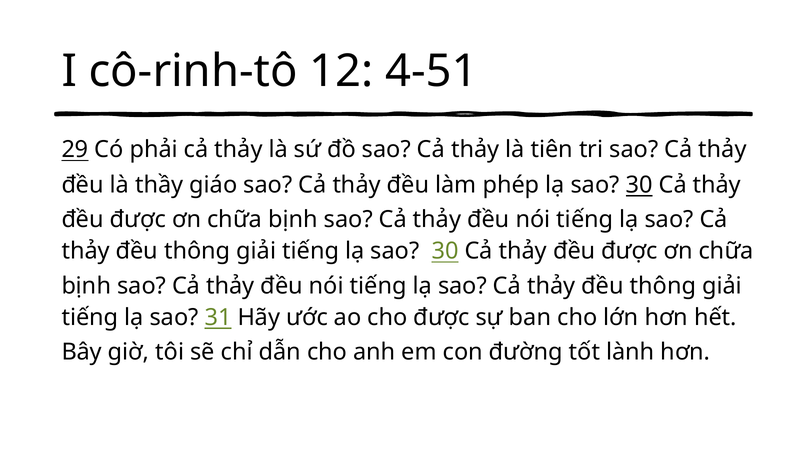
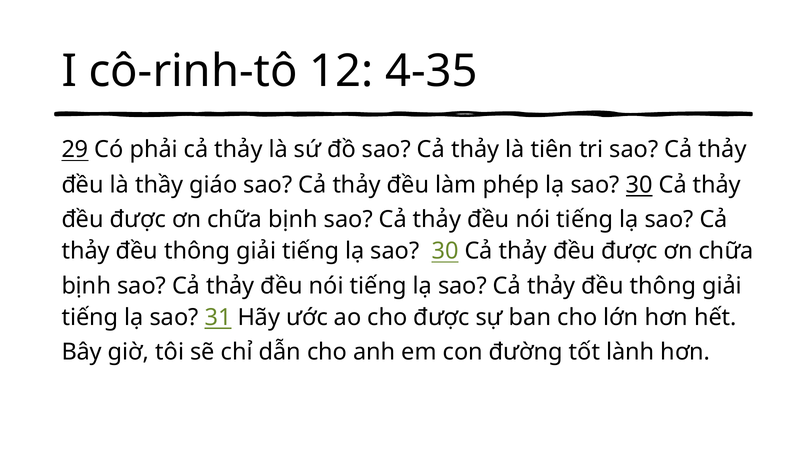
4-51: 4-51 -> 4-35
